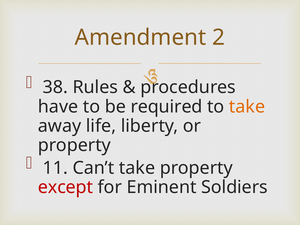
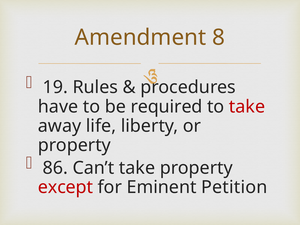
2: 2 -> 8
38: 38 -> 19
take at (247, 107) colour: orange -> red
11: 11 -> 86
Soldiers: Soldiers -> Petition
